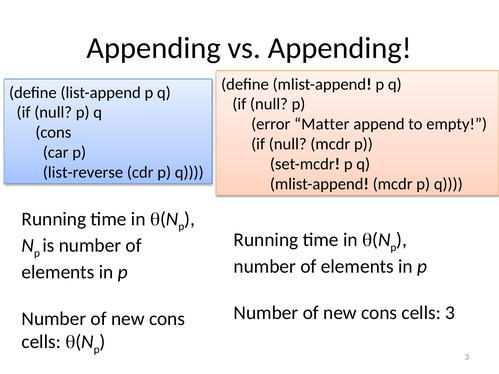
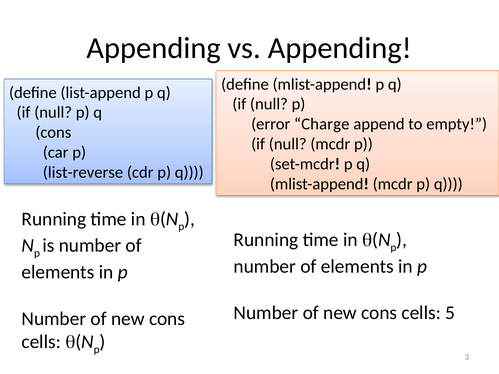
Matter: Matter -> Charge
cells 3: 3 -> 5
